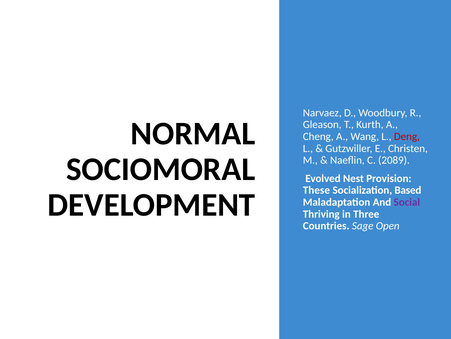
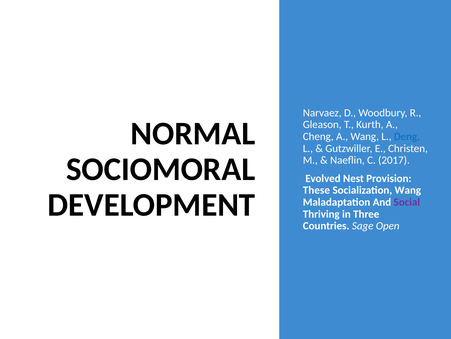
Deng colour: red -> blue
2089: 2089 -> 2017
Socialization Based: Based -> Wang
